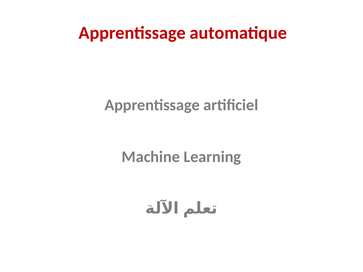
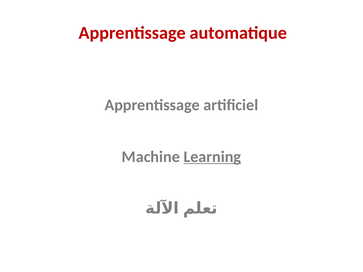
Learning underline: none -> present
